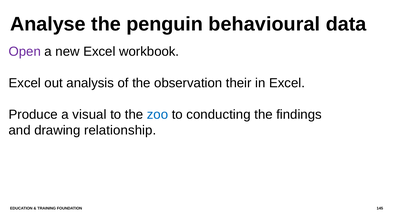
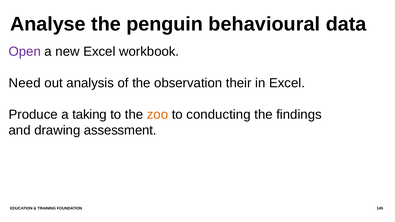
Excel at (25, 83): Excel -> Need
visual: visual -> taking
zoo colour: blue -> orange
relationship: relationship -> assessment
